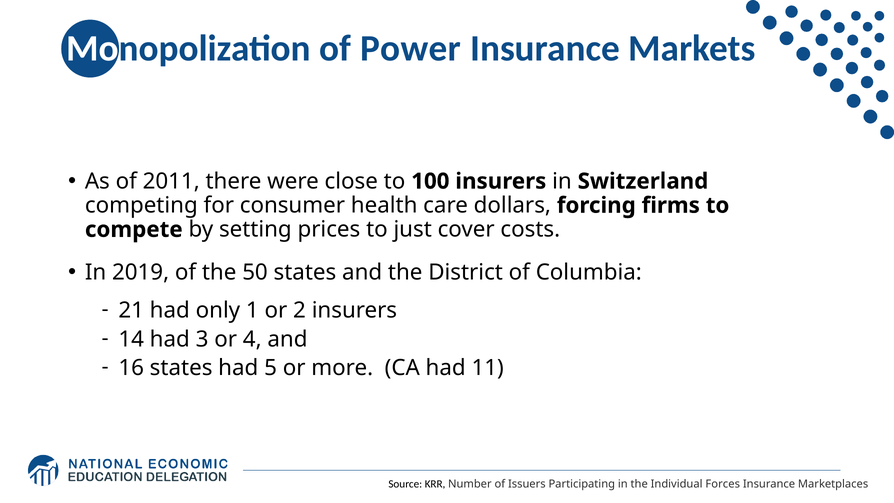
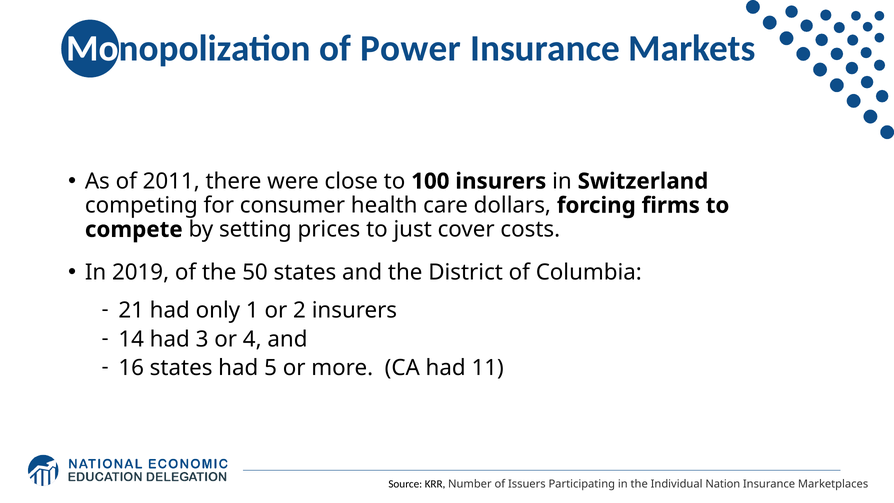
Forces: Forces -> Nation
